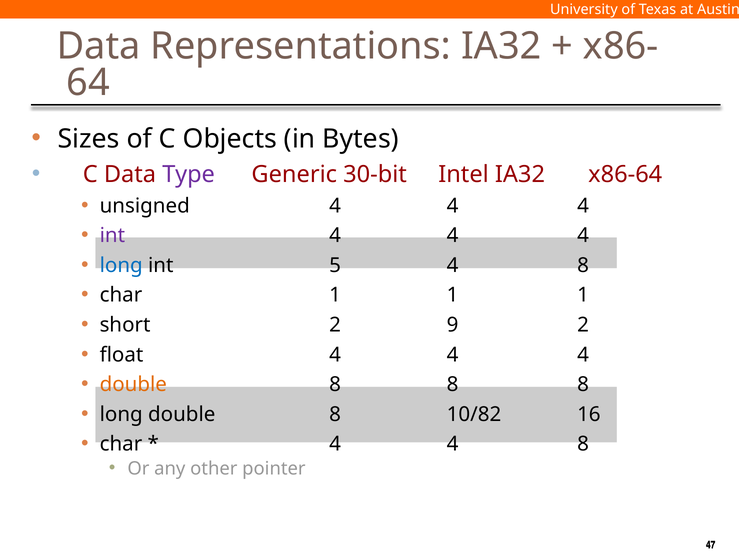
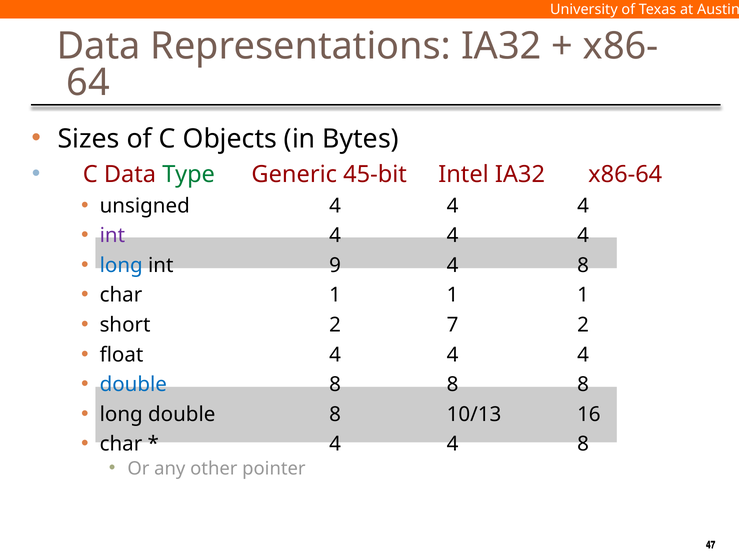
Type colour: purple -> green
30-bit: 30-bit -> 45-bit
5: 5 -> 9
9: 9 -> 7
double at (133, 384) colour: orange -> blue
10/82: 10/82 -> 10/13
